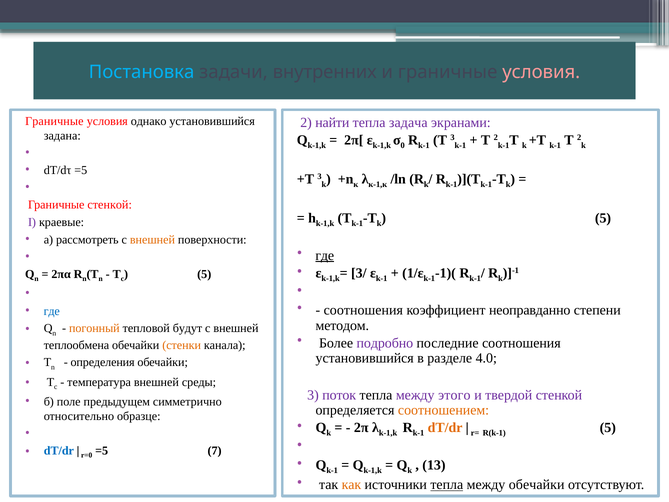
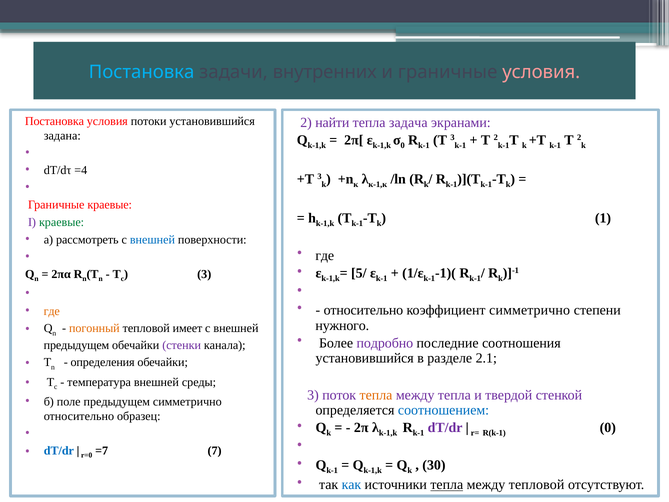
Граничные at (54, 121): Граничные -> Постановка
однако: однако -> потоки
dT/dτ =5: =5 -> =4
Граничные стенкой: стенкой -> краевые
5 at (603, 218): 5 -> 1
краевые at (62, 222) colour: black -> green
внешней at (152, 239) colour: orange -> blue
где at (325, 255) underline: present -> none
3/: 3/ -> 5/
5 at (204, 274): 5 -> 3
соотношения at (363, 310): соотношения -> относительно
коэффициент неоправданно: неоправданно -> симметрично
где at (52, 311) colour: blue -> orange
методом: методом -> нужного
будут: будут -> имеет
теплообмена at (76, 345): теплообмена -> предыдущем
стенки colour: orange -> purple
4.0: 4.0 -> 2.1
тепла at (376, 395) colour: black -> orange
между этого: этого -> тепла
соотношением colour: orange -> blue
образце: образце -> образец
dT/dr at (445, 427) colour: orange -> purple
R(k-1 5: 5 -> 0
r=0 =5: =5 -> =7
13: 13 -> 30
как colour: orange -> blue
между обечайки: обечайки -> тепловой
